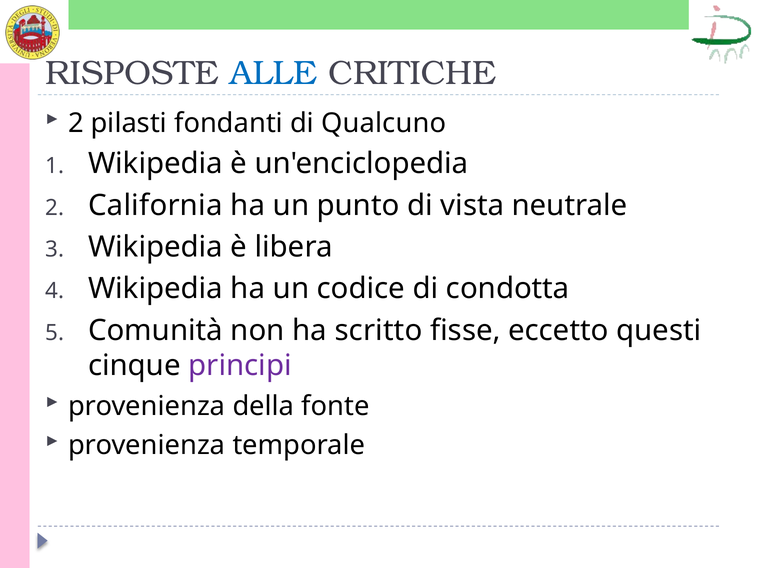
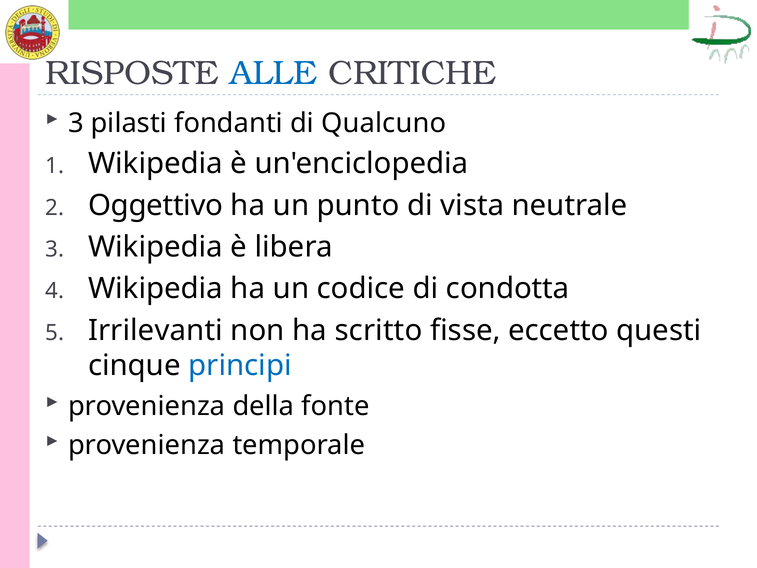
2 at (76, 123): 2 -> 3
California: California -> Oggettivo
Comunità: Comunità -> Irrilevanti
principi colour: purple -> blue
